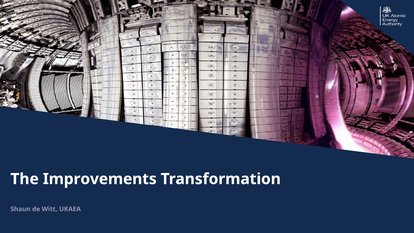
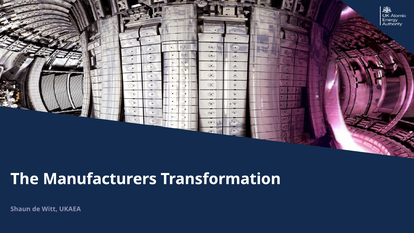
Improvements: Improvements -> Manufacturers
